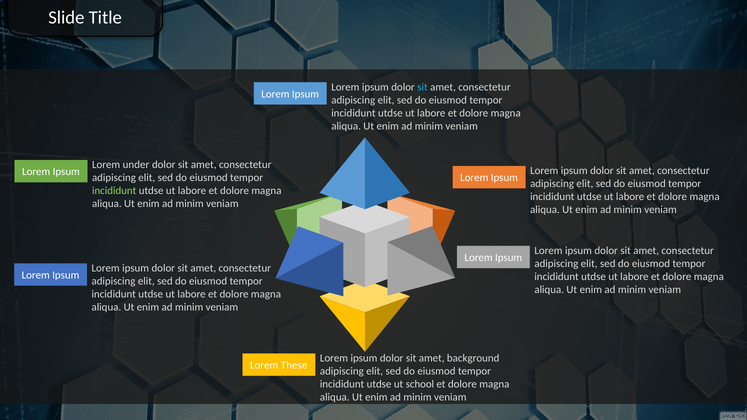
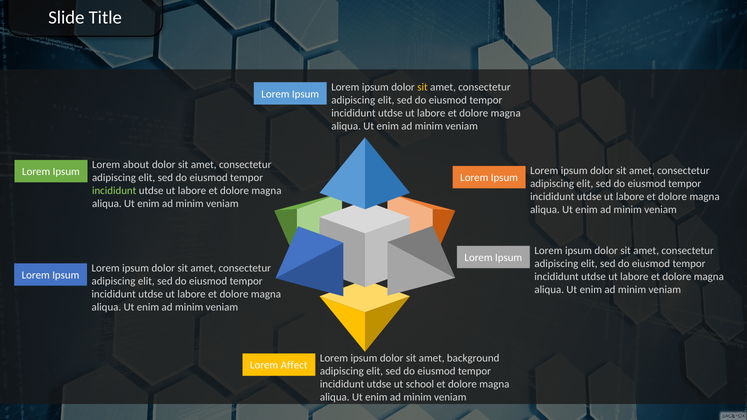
sit at (422, 87) colour: light blue -> yellow
under: under -> about
These: These -> Affect
